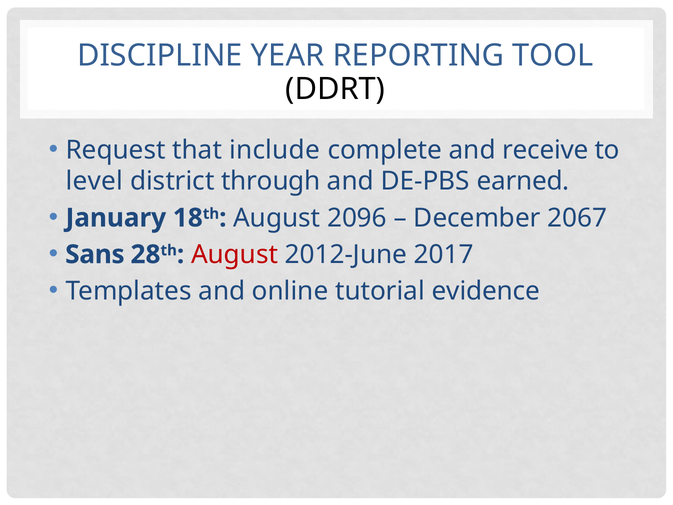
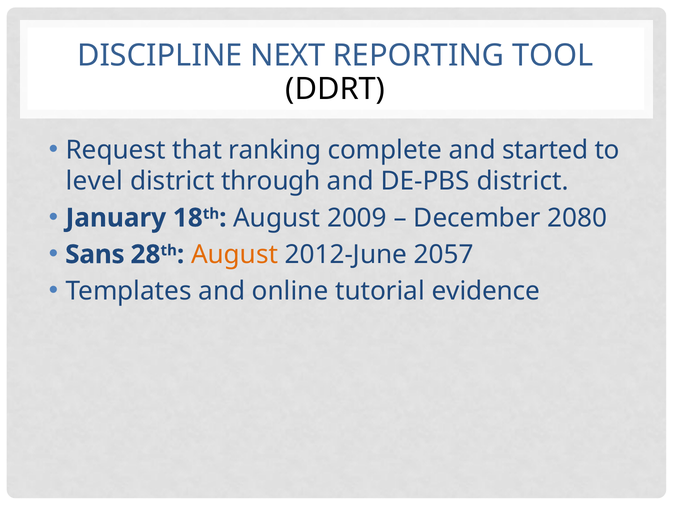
YEAR: YEAR -> NEXT
include: include -> ranking
receive: receive -> started
DE-PBS earned: earned -> district
2096: 2096 -> 2009
2067: 2067 -> 2080
August at (235, 254) colour: red -> orange
2017: 2017 -> 2057
